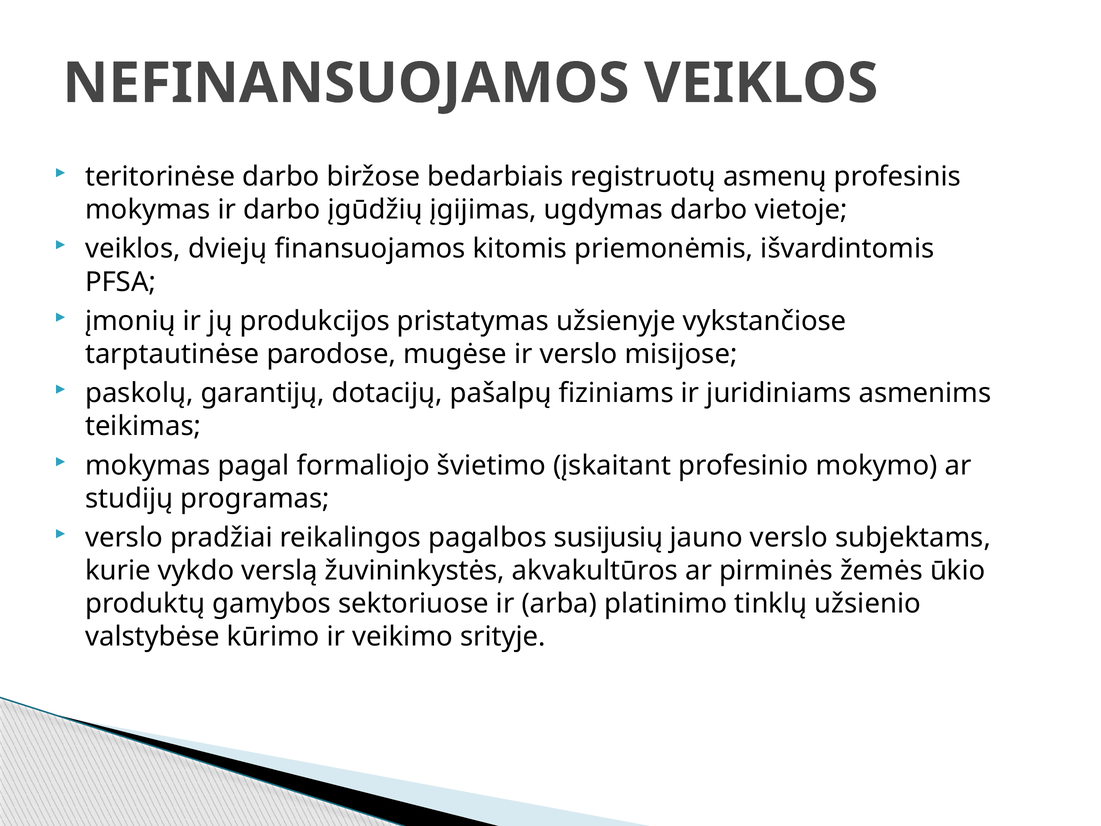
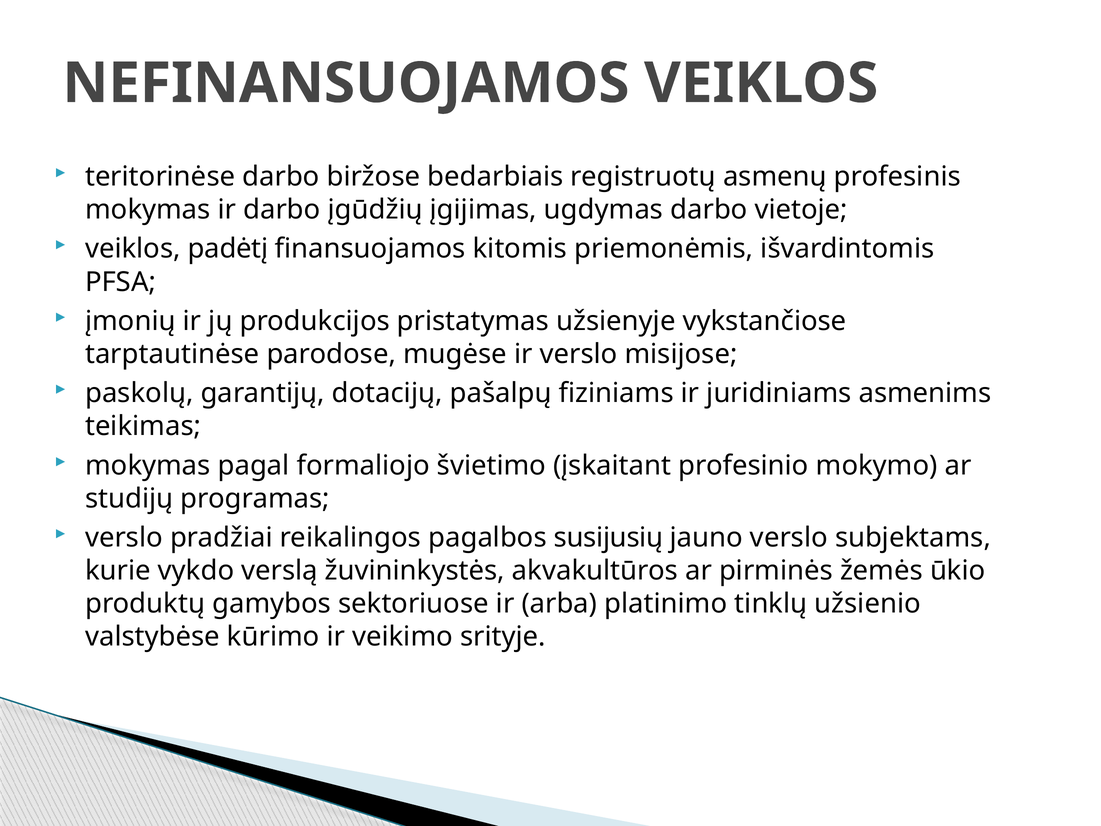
dviejų: dviejų -> padėtį
